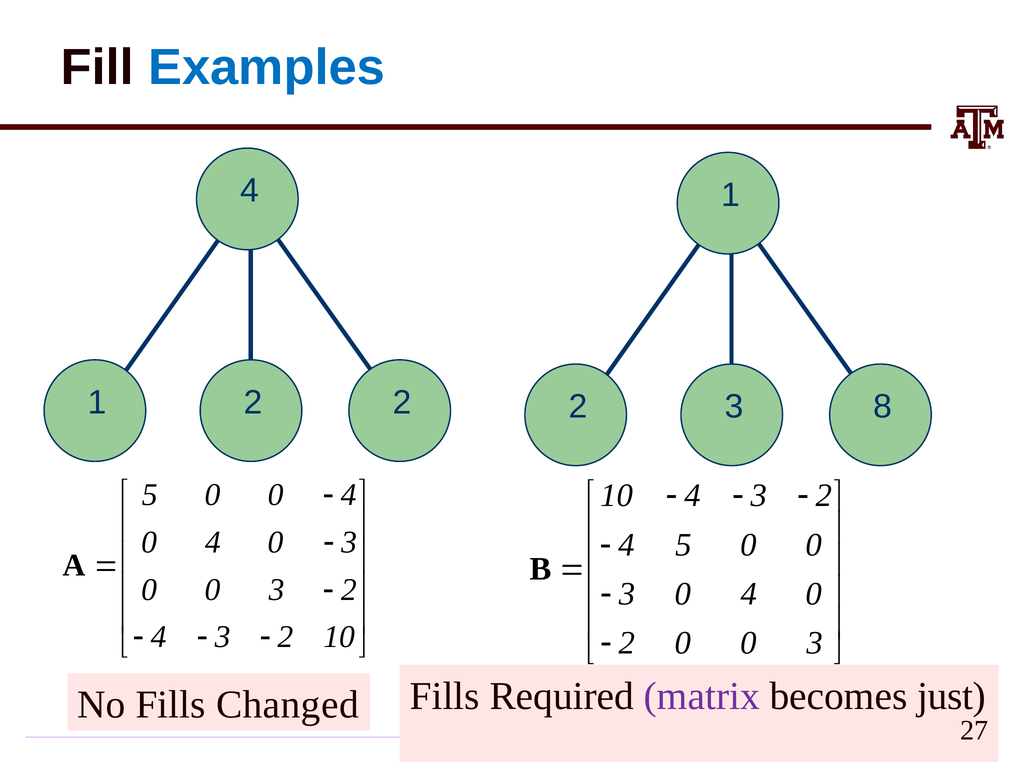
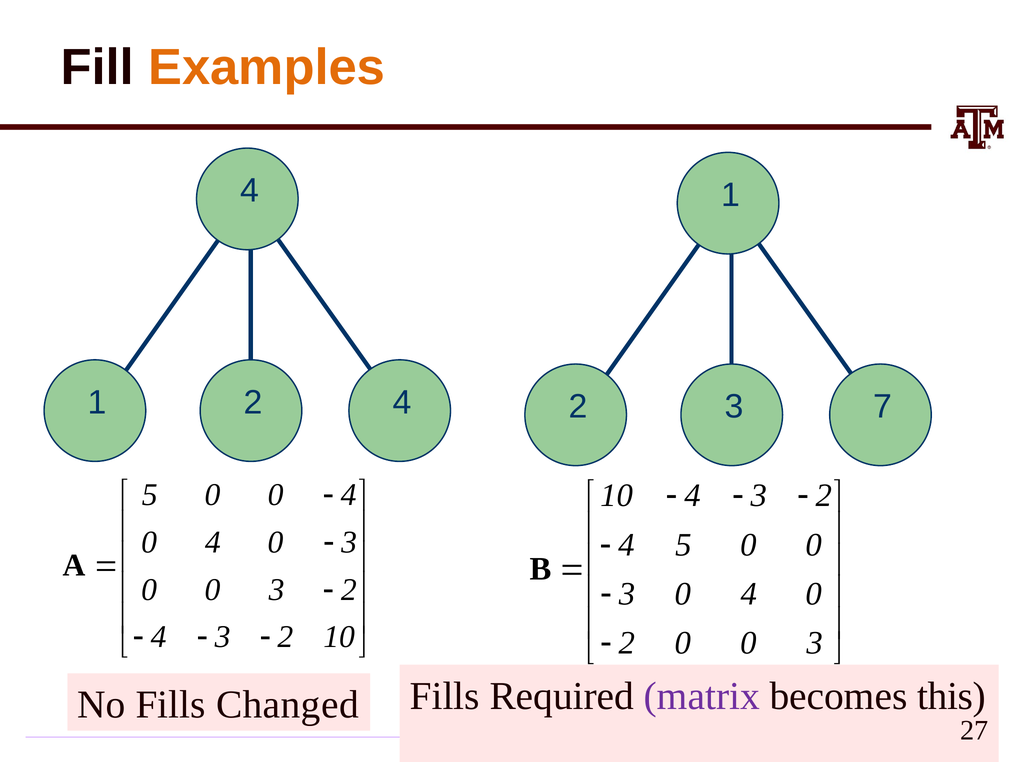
Examples colour: blue -> orange
1 2 2: 2 -> 4
8: 8 -> 7
just: just -> this
